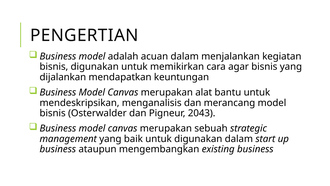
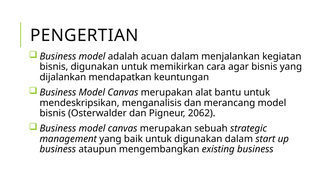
2043: 2043 -> 2062
